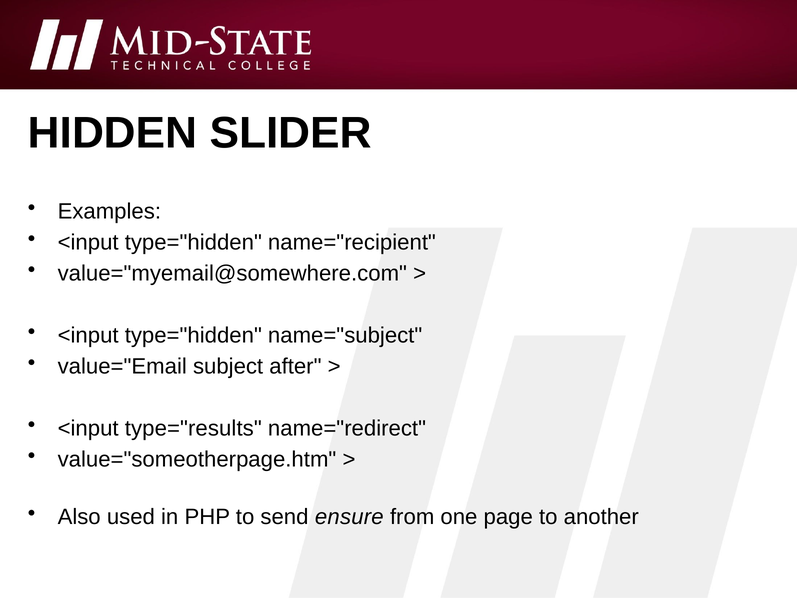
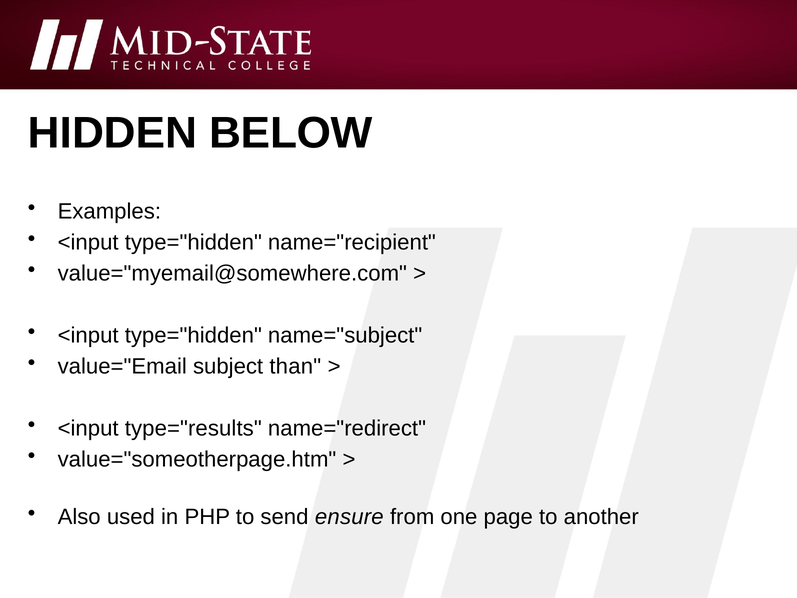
SLIDER: SLIDER -> BELOW
after: after -> than
